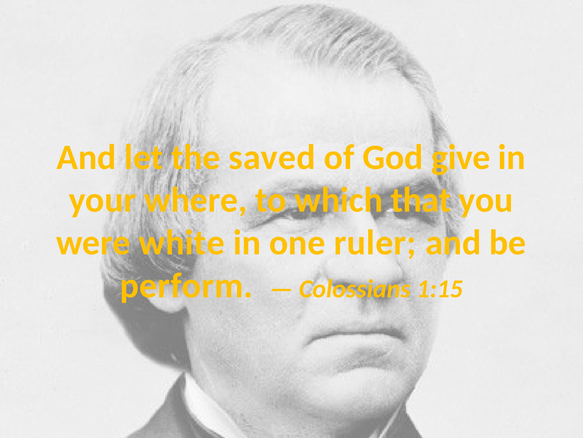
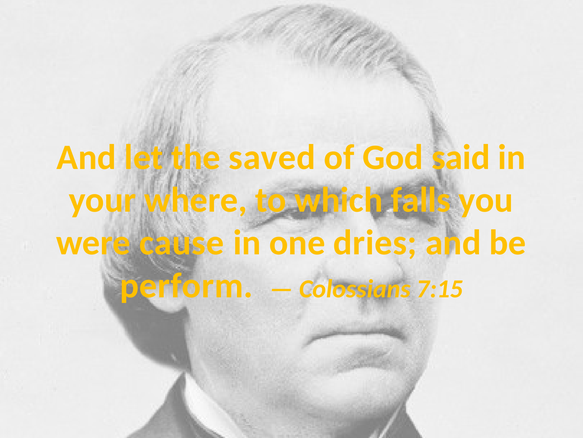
give: give -> said
that: that -> falls
white: white -> cause
ruler: ruler -> dries
1:15: 1:15 -> 7:15
